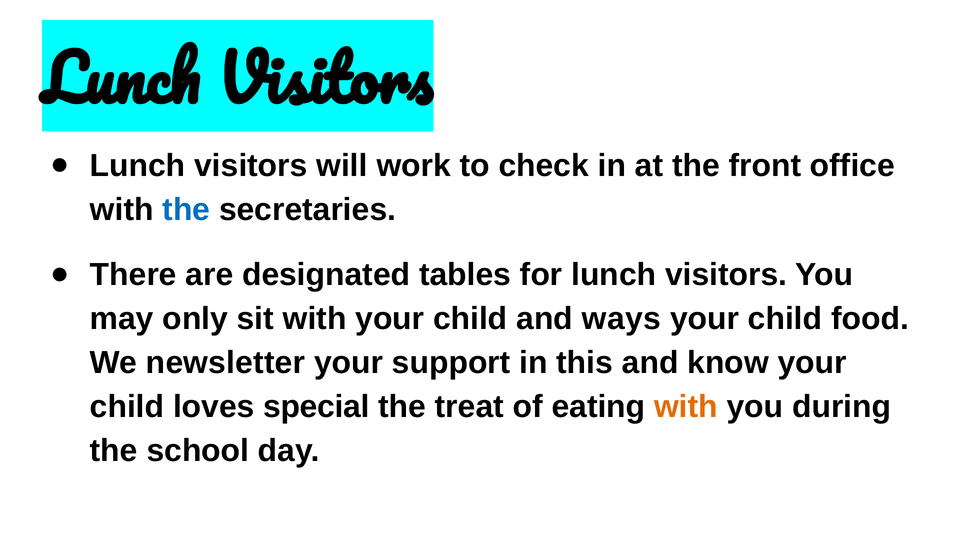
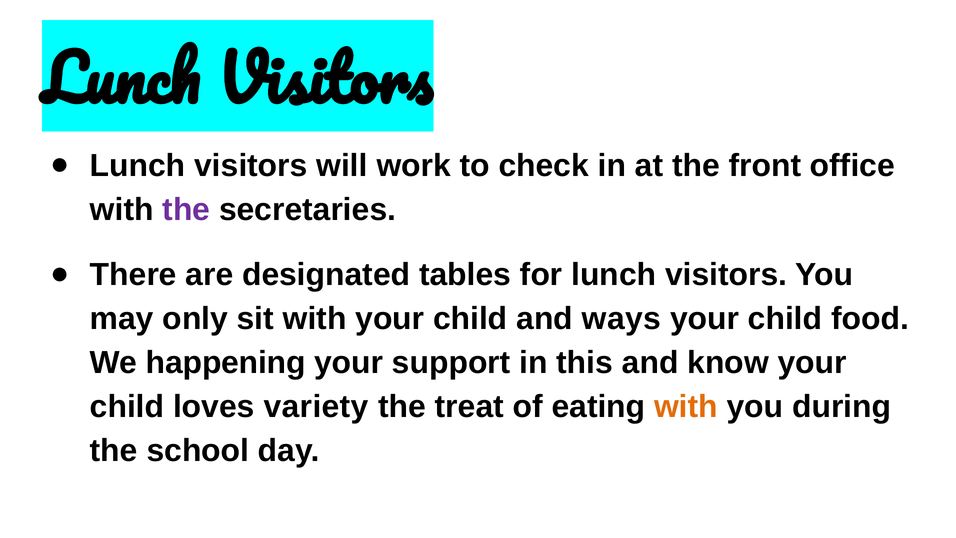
the at (186, 210) colour: blue -> purple
newsletter: newsletter -> happening
special: special -> variety
